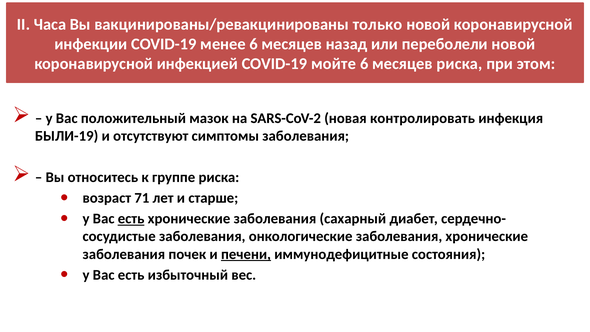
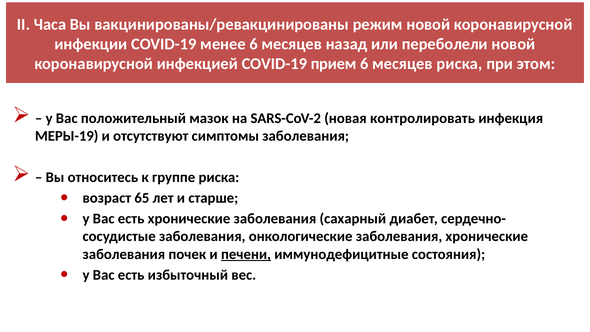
только: только -> режим
мойте: мойте -> прием
БЫЛИ-19: БЫЛИ-19 -> МЕРЫ-19
71: 71 -> 65
есть at (131, 219) underline: present -> none
